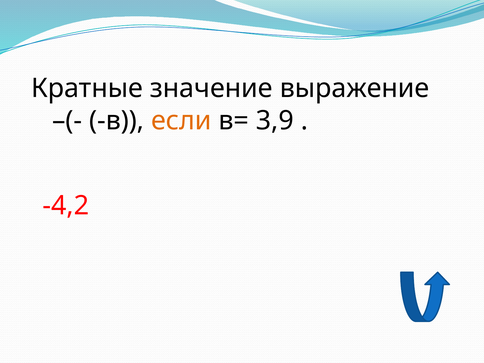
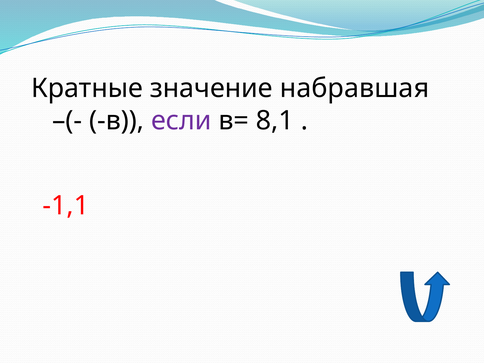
выражение: выражение -> набравшая
если colour: orange -> purple
3,9: 3,9 -> 8,1
-4,2: -4,2 -> -1,1
